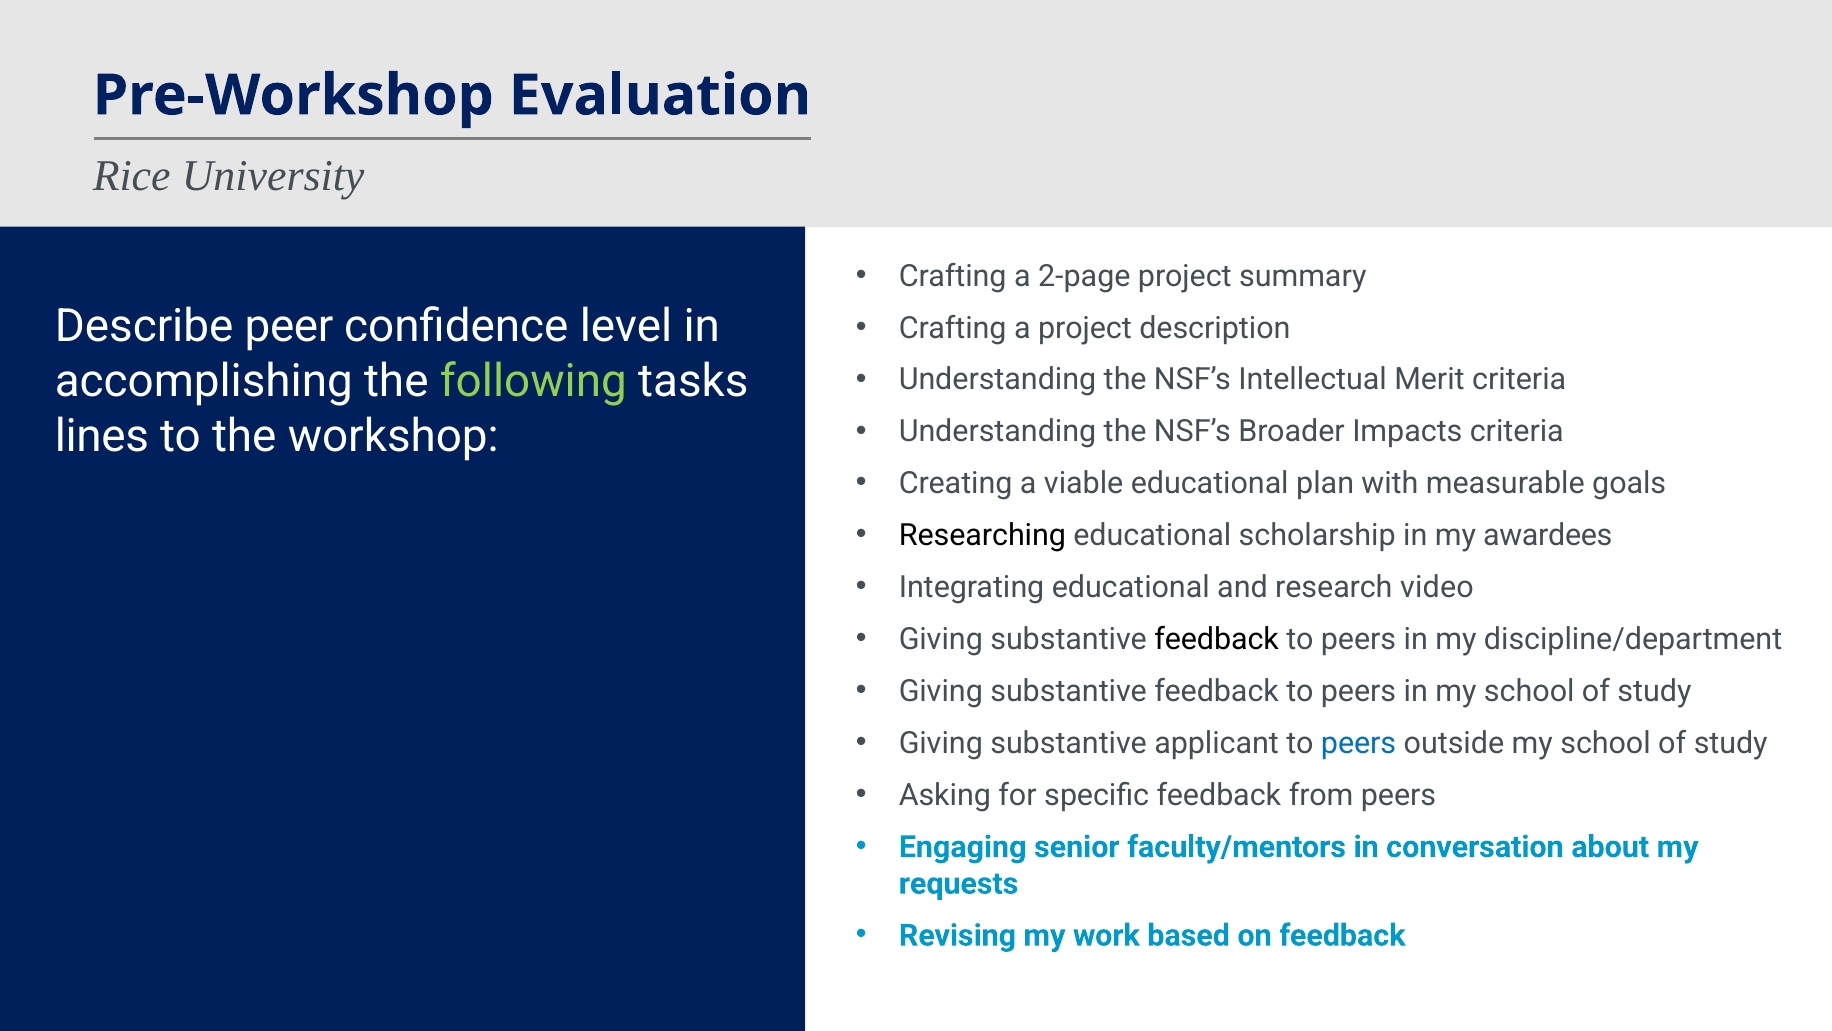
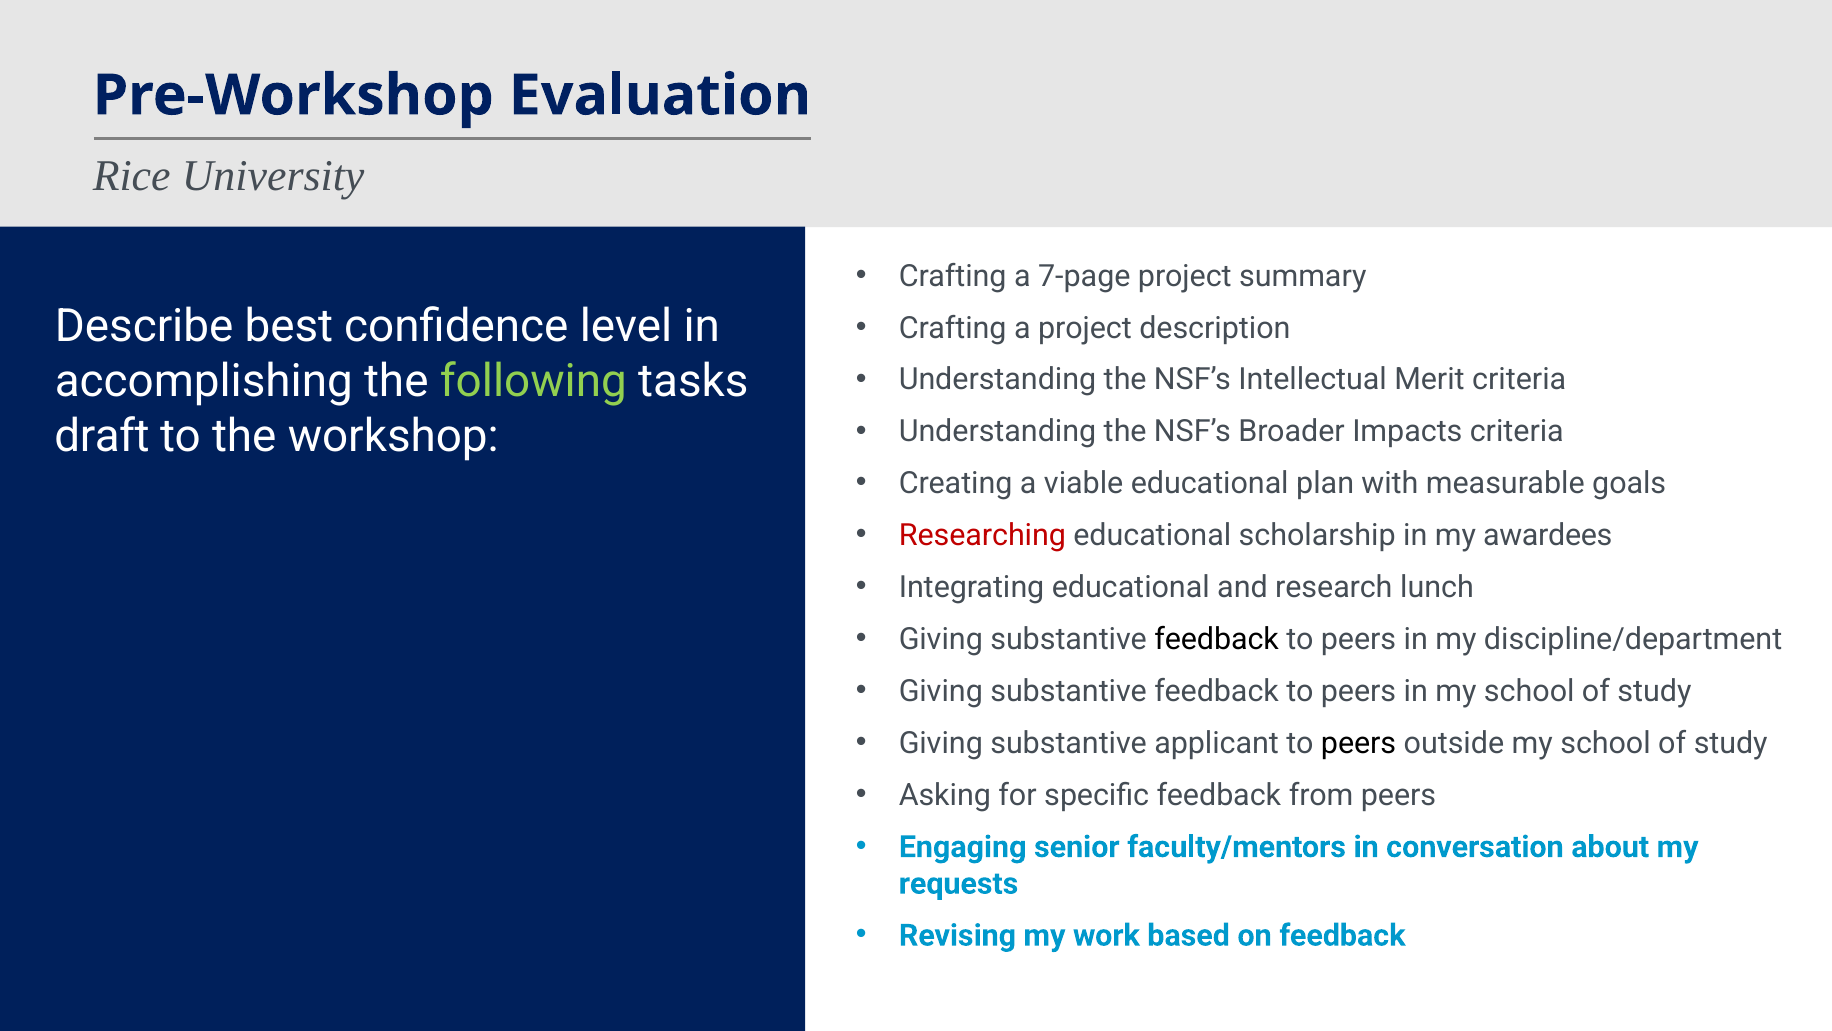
2-page: 2-page -> 7-page
peer: peer -> best
lines: lines -> draft
Researching colour: black -> red
video: video -> lunch
peers at (1359, 743) colour: blue -> black
